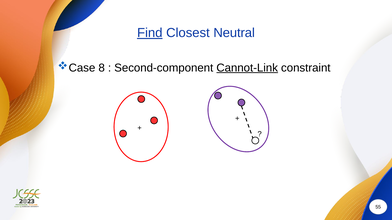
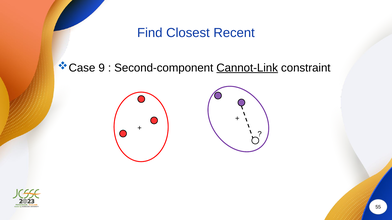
Find underline: present -> none
Neutral: Neutral -> Recent
8: 8 -> 9
